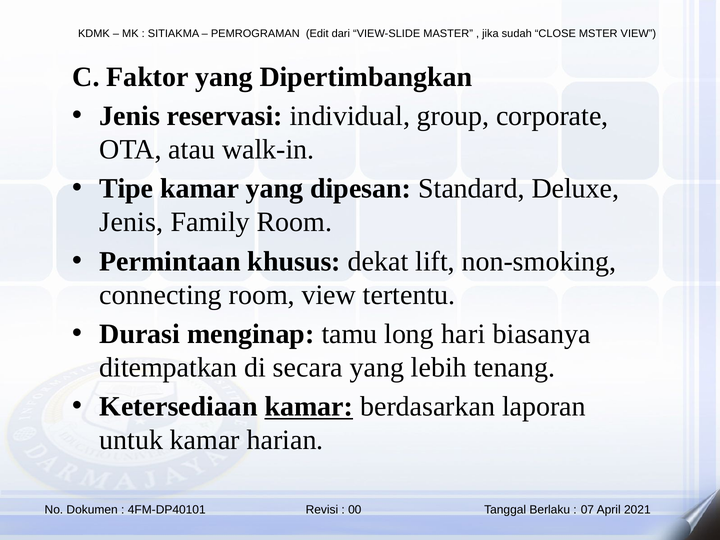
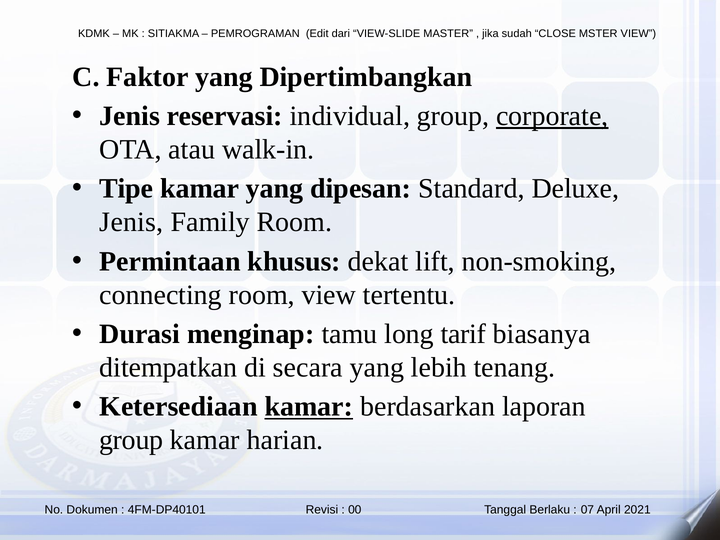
corporate underline: none -> present
hari: hari -> tarif
untuk at (131, 440): untuk -> group
